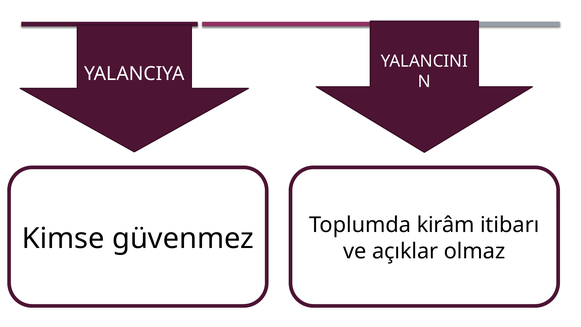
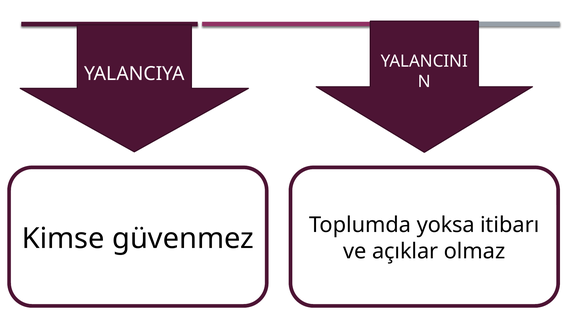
kirâm: kirâm -> yoksa
